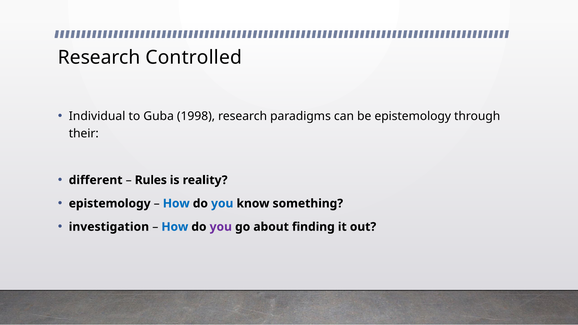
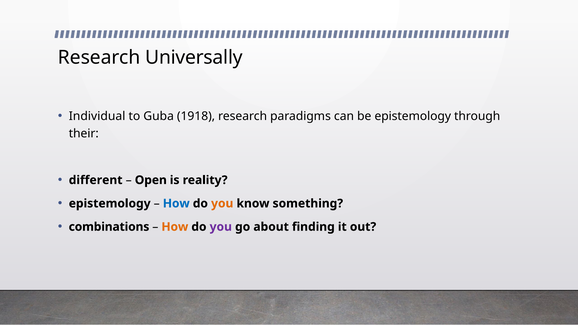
Controlled: Controlled -> Universally
1998: 1998 -> 1918
Rules: Rules -> Open
you at (222, 204) colour: blue -> orange
investigation: investigation -> combinations
How at (175, 227) colour: blue -> orange
